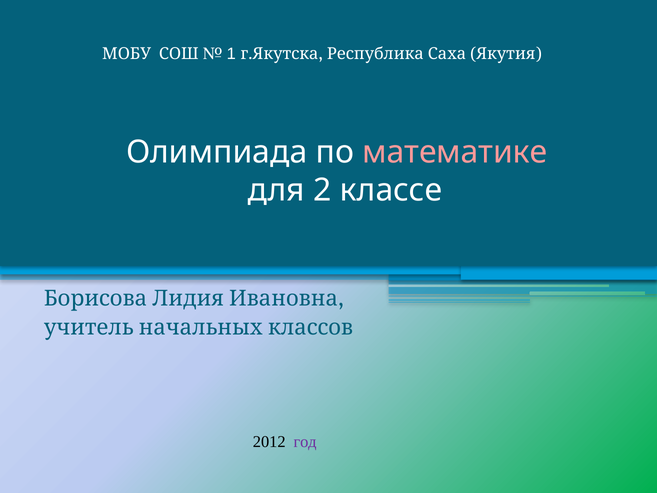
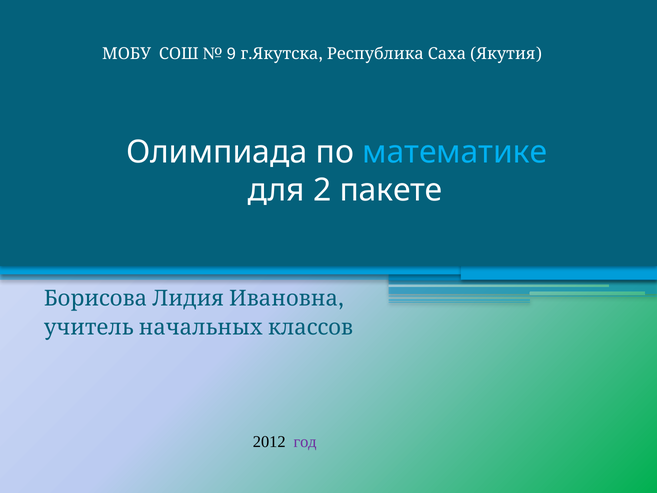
1: 1 -> 9
математике colour: pink -> light blue
классе: классе -> пакете
